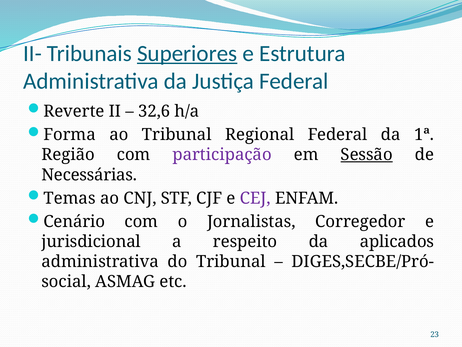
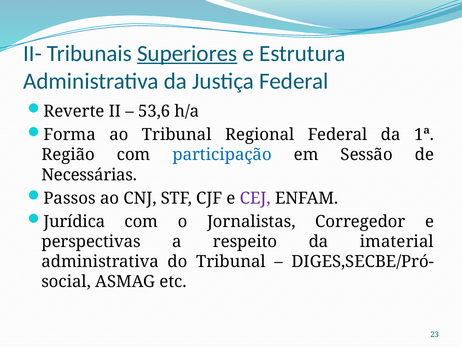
32,6: 32,6 -> 53,6
participação colour: purple -> blue
Sessão underline: present -> none
Temas: Temas -> Passos
Cenário: Cenário -> Jurídica
jurisdicional: jurisdicional -> perspectivas
aplicados: aplicados -> imaterial
